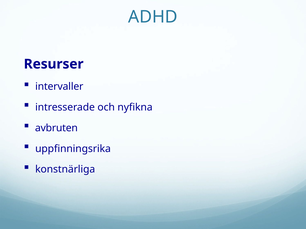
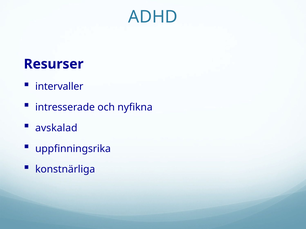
avbruten: avbruten -> avskalad
